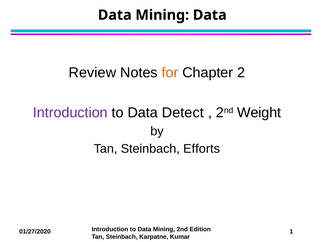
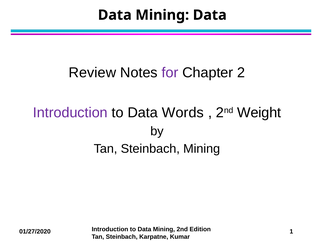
for colour: orange -> purple
Detect: Detect -> Words
Steinbach Efforts: Efforts -> Mining
